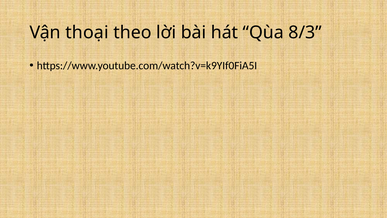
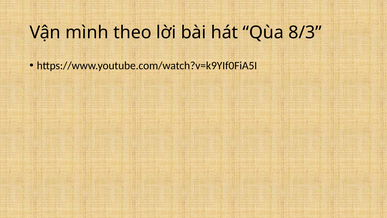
thoại: thoại -> mình
